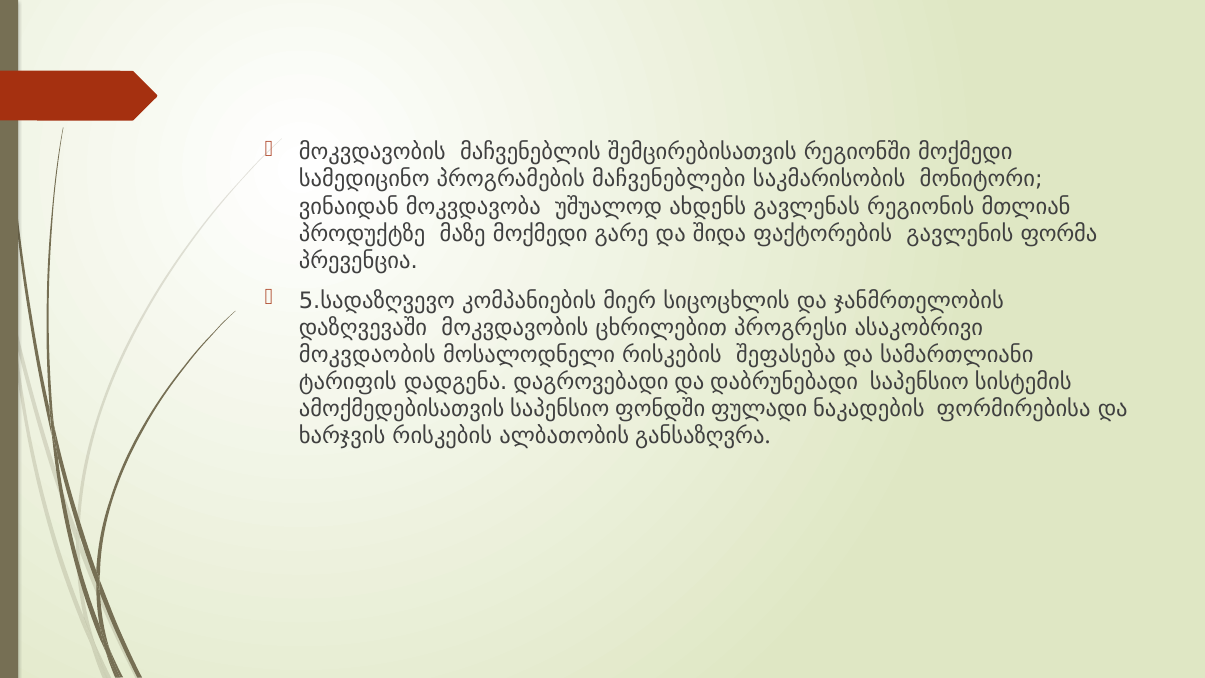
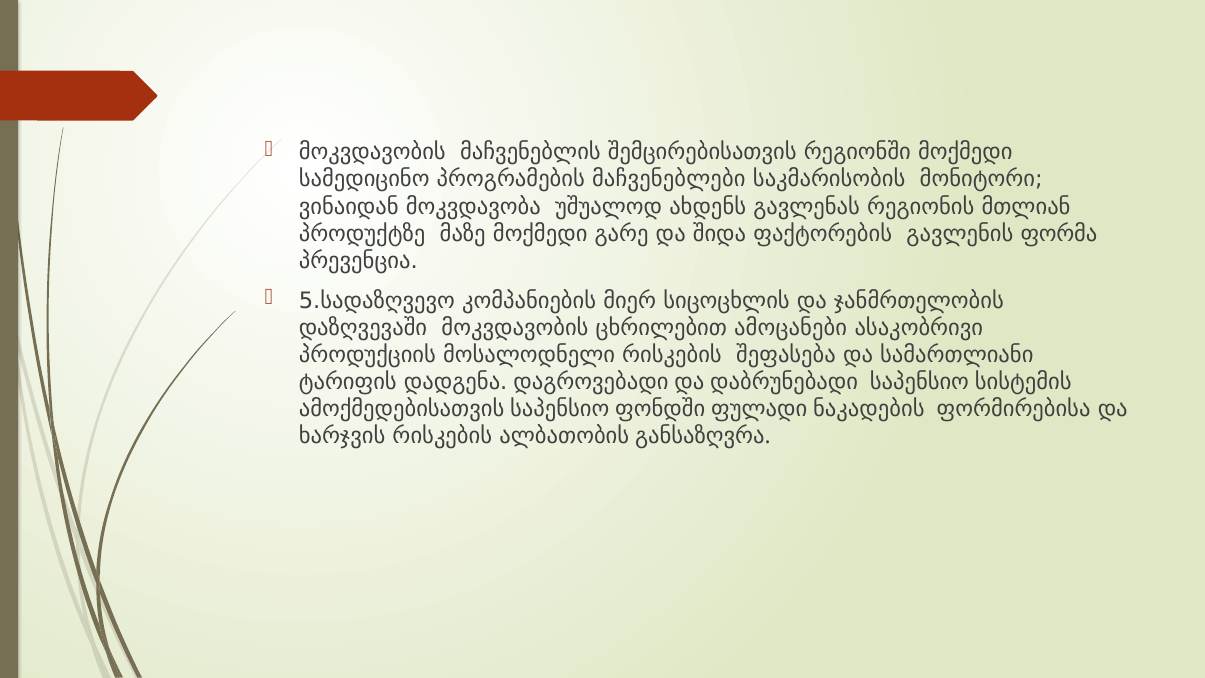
პროგრესი: პროგრესი -> ამოცანები
მოკვდაობის: მოკვდაობის -> პროდუქციის
